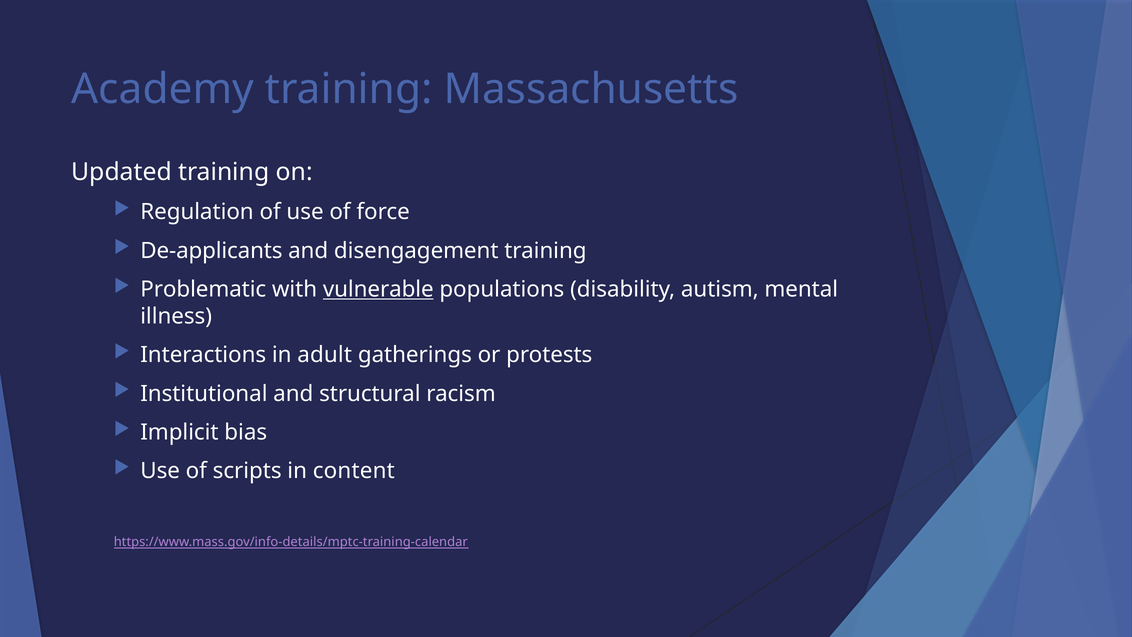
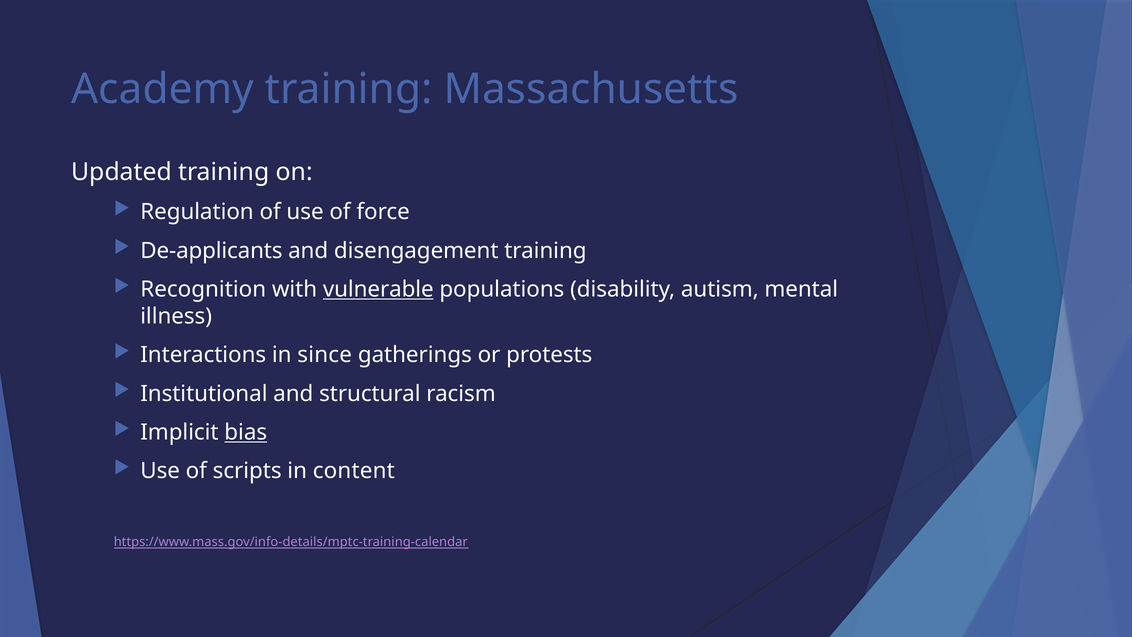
Problematic: Problematic -> Recognition
adult: adult -> since
bias underline: none -> present
